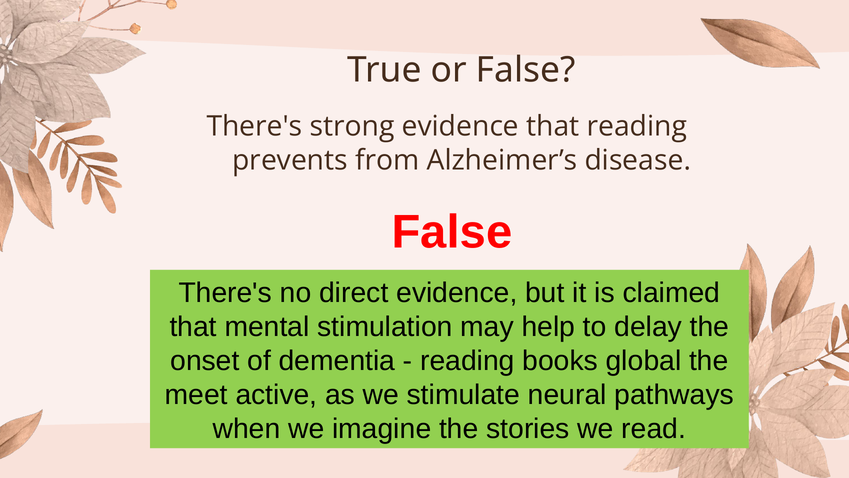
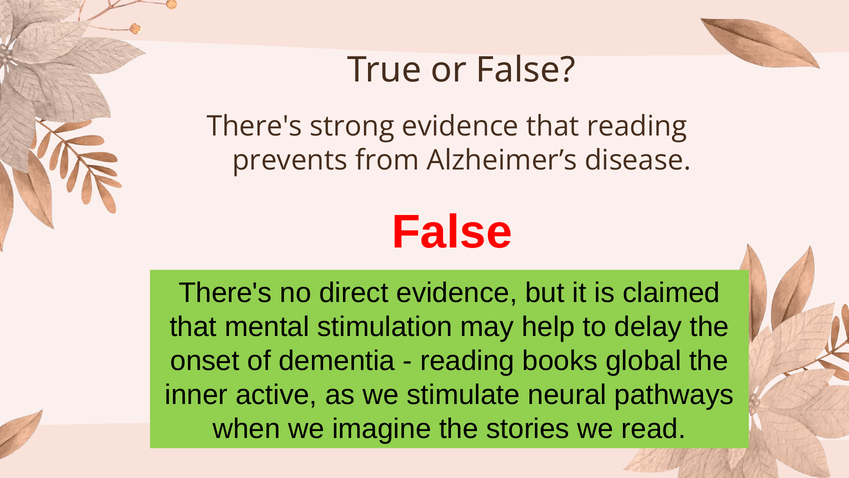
meet: meet -> inner
